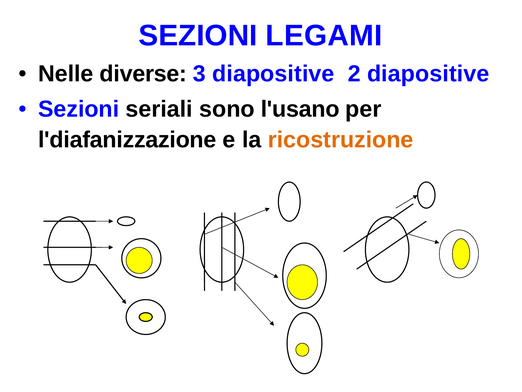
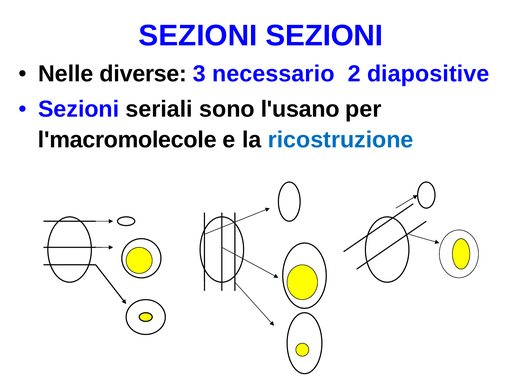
SEZIONI LEGAMI: LEGAMI -> SEZIONI
3 diapositive: diapositive -> necessario
l'diafanizzazione: l'diafanizzazione -> l'macromolecole
ricostruzione colour: orange -> blue
